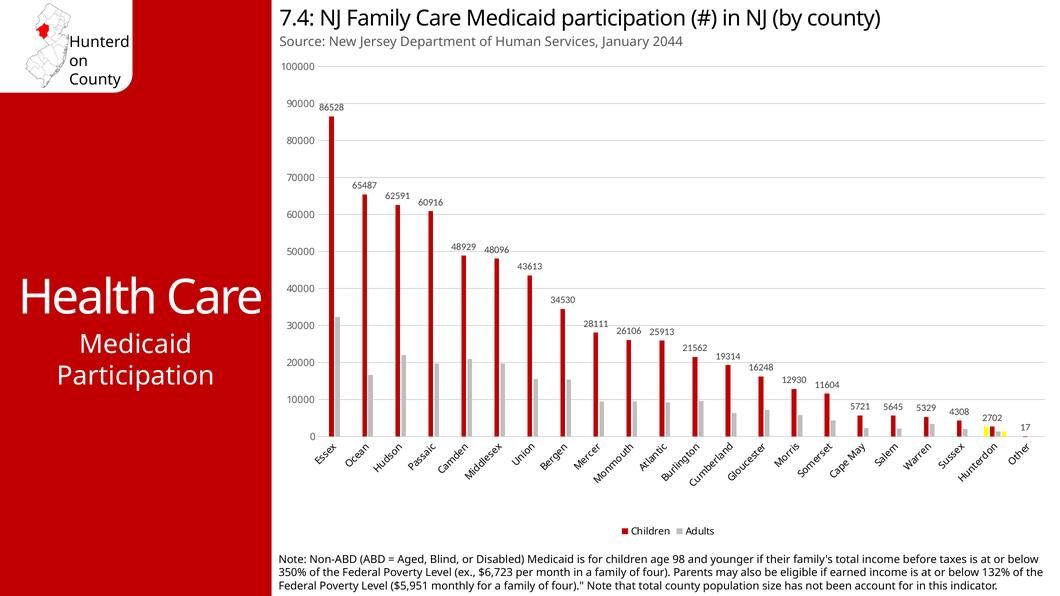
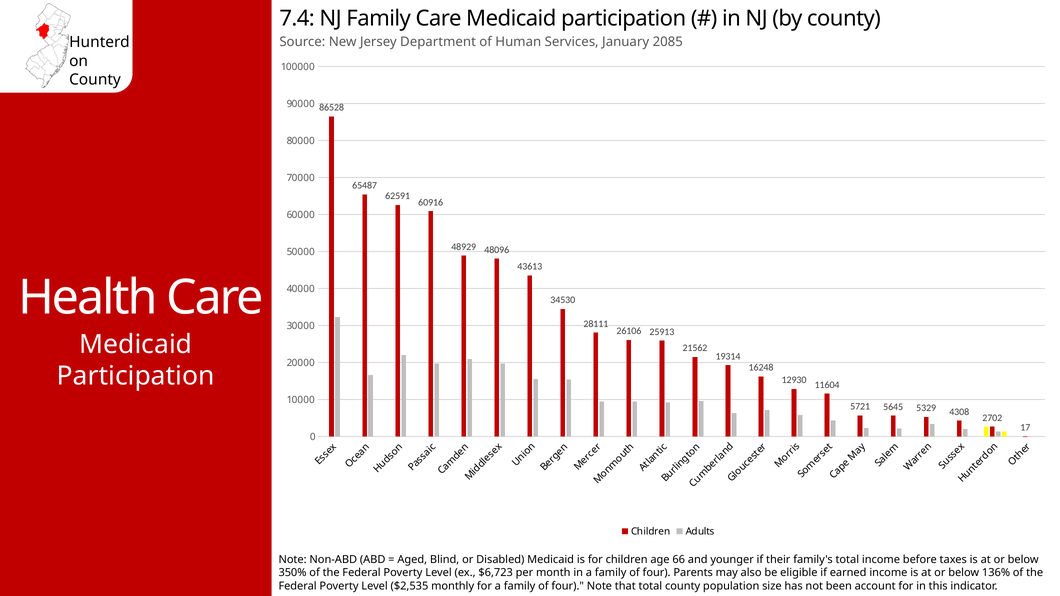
2044: 2044 -> 2085
98: 98 -> 66
132%: 132% -> 136%
$5,951: $5,951 -> $2,535
